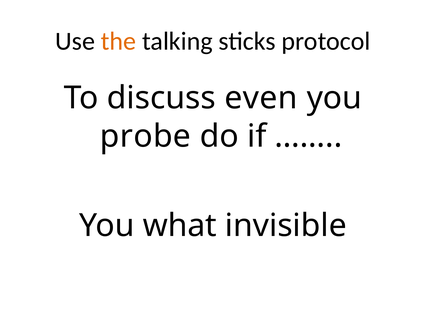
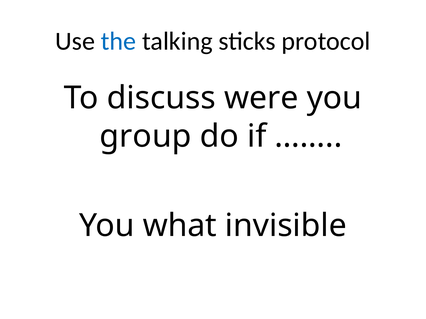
the colour: orange -> blue
even: even -> were
probe: probe -> group
